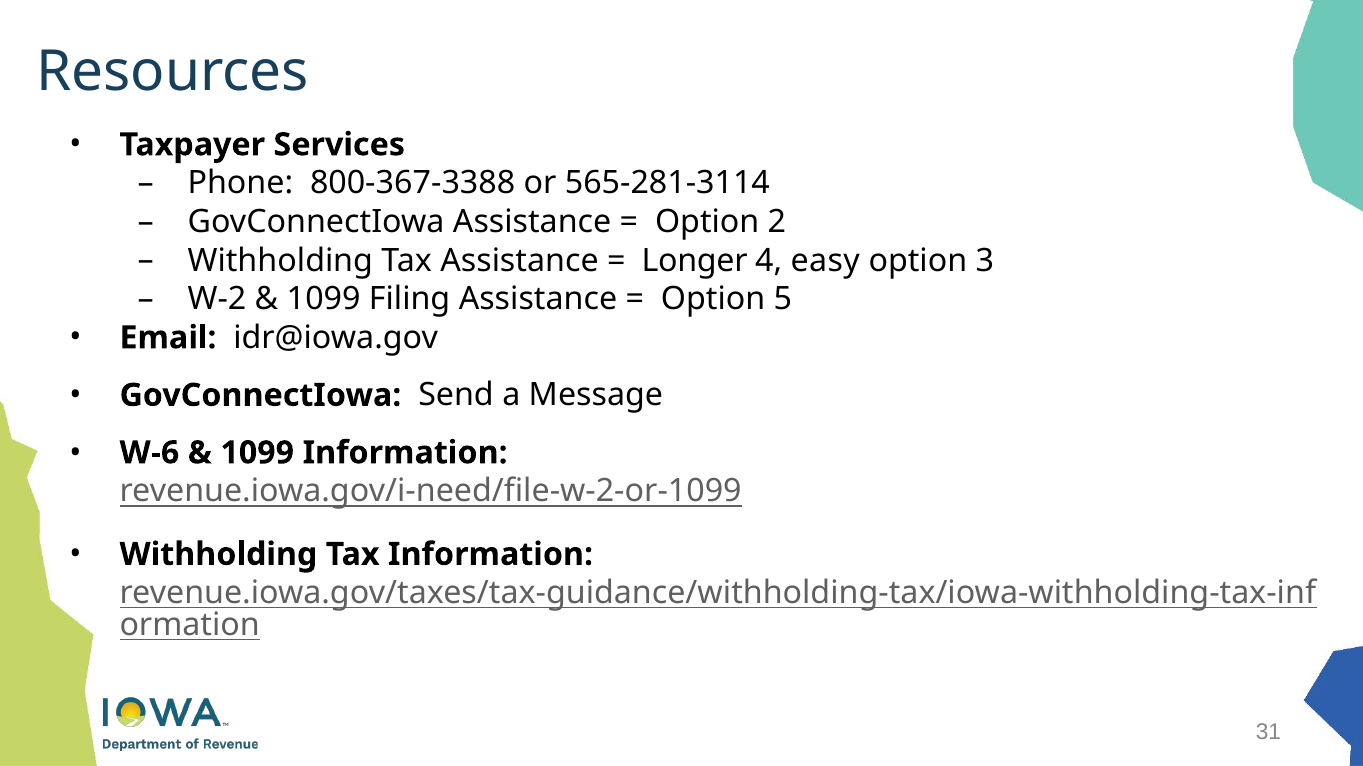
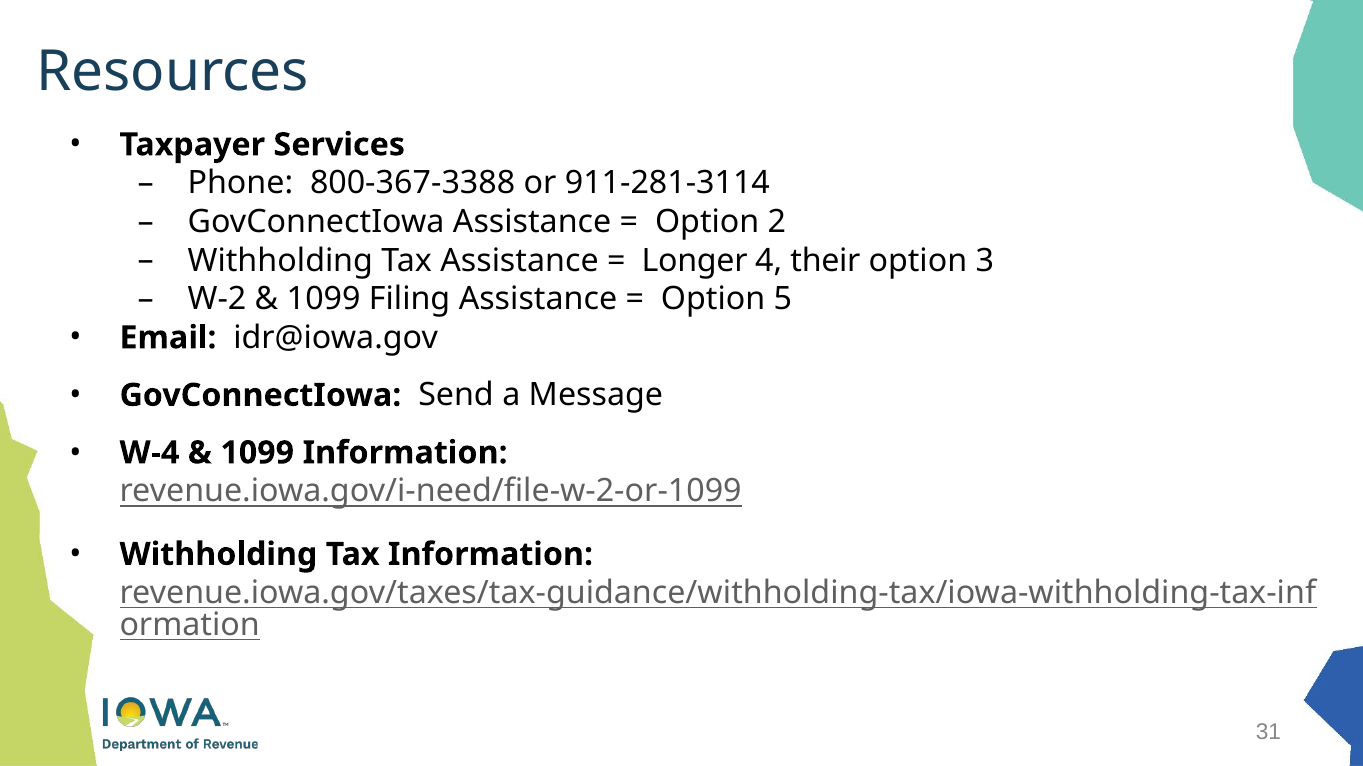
565-281-3114: 565-281-3114 -> 911-281-3114
easy: easy -> their
W-6: W-6 -> W-4
